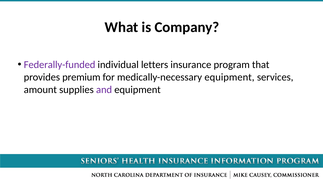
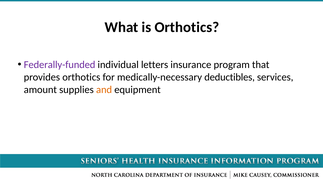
is Company: Company -> Orthotics
provides premium: premium -> orthotics
medically-necessary equipment: equipment -> deductibles
and colour: purple -> orange
